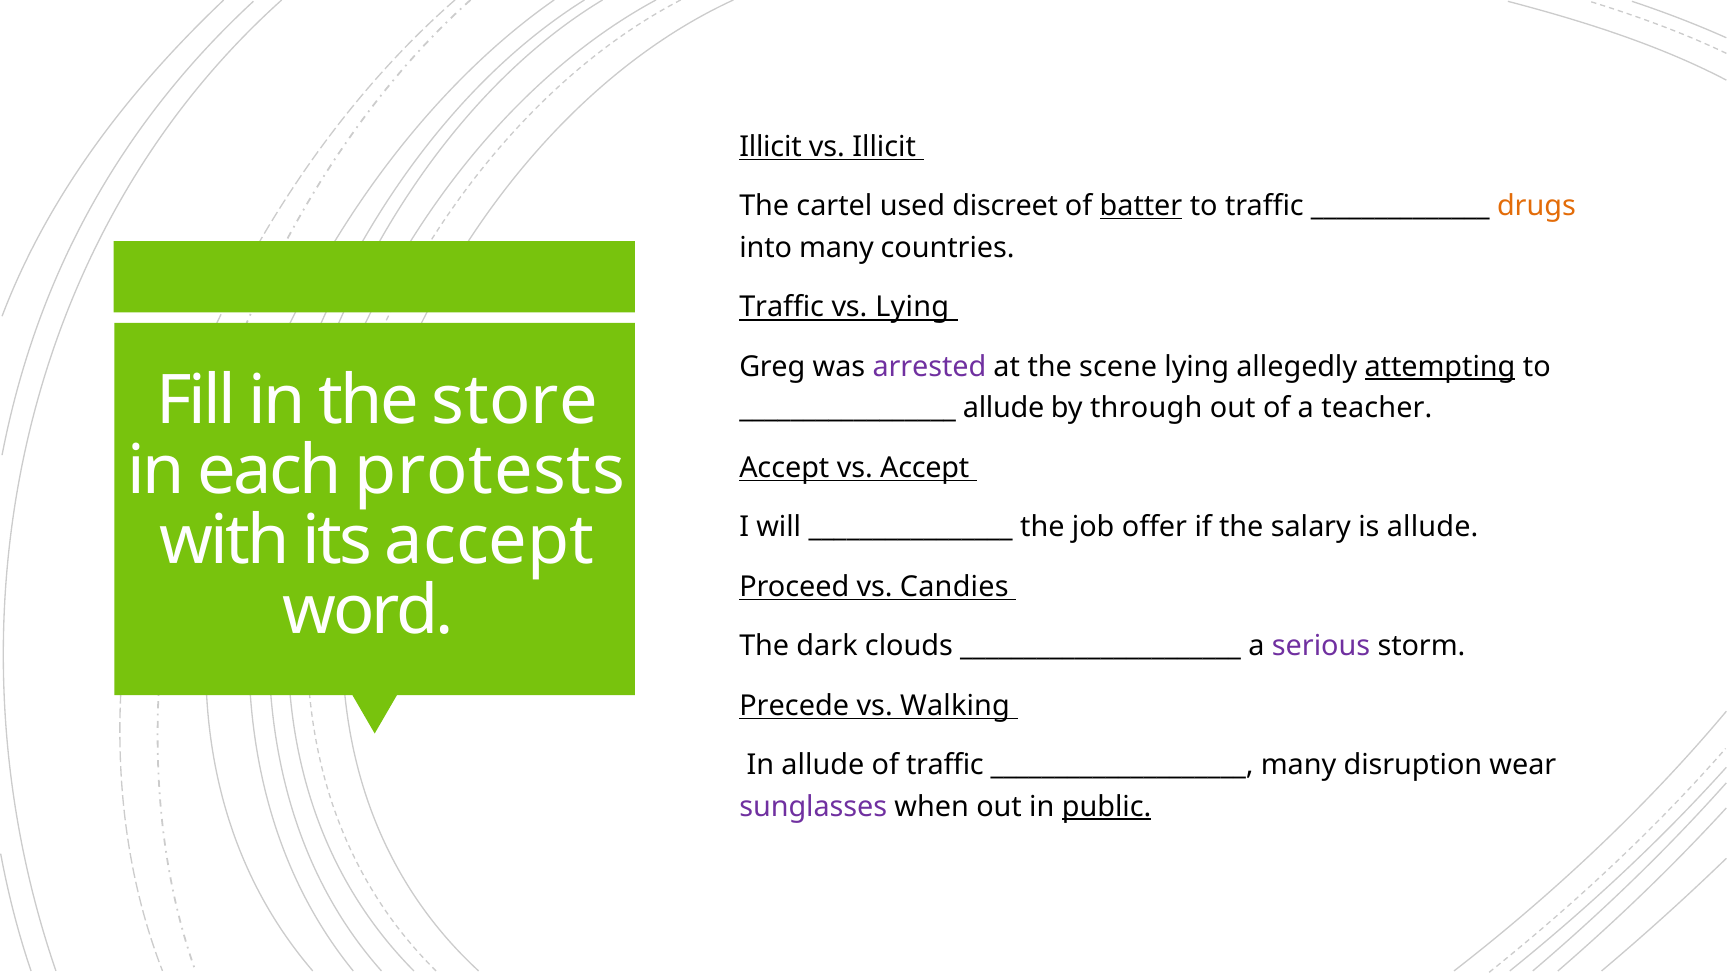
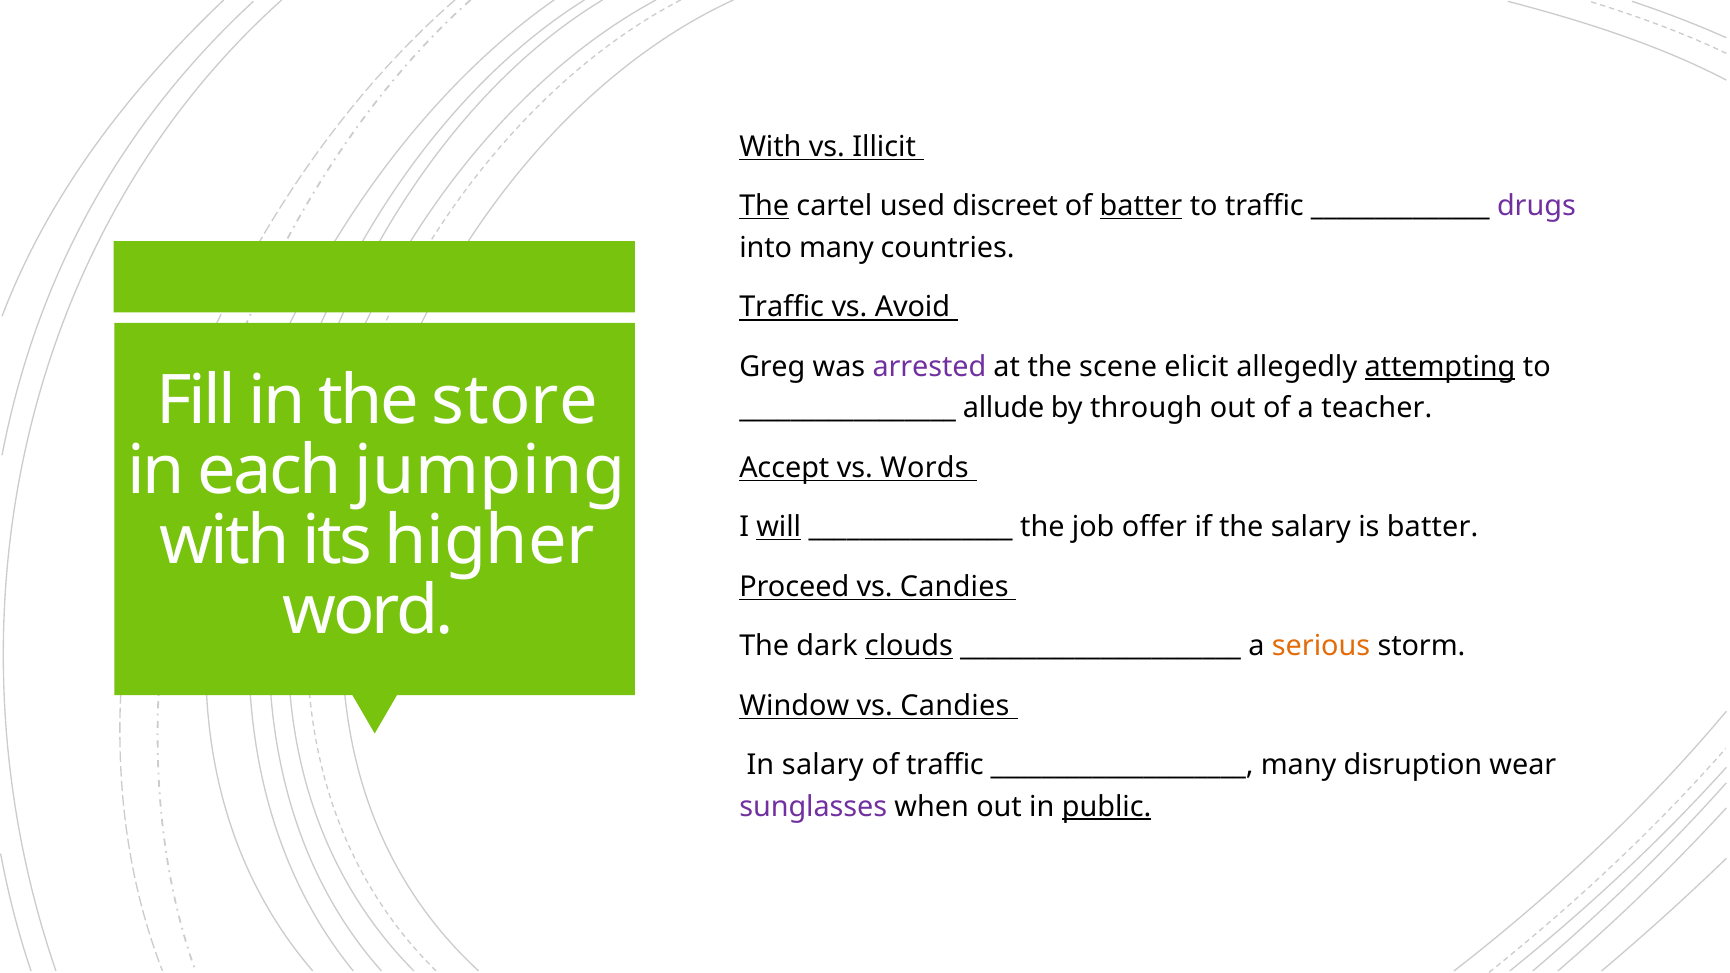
Illicit at (770, 147): Illicit -> With
The at (764, 206) underline: none -> present
drugs colour: orange -> purple
vs Lying: Lying -> Avoid
scene lying: lying -> elicit
protests: protests -> jumping
vs Accept: Accept -> Words
will underline: none -> present
is allude: allude -> batter
its accept: accept -> higher
clouds underline: none -> present
serious colour: purple -> orange
Precede: Precede -> Window
Walking at (955, 706): Walking -> Candies
In allude: allude -> salary
